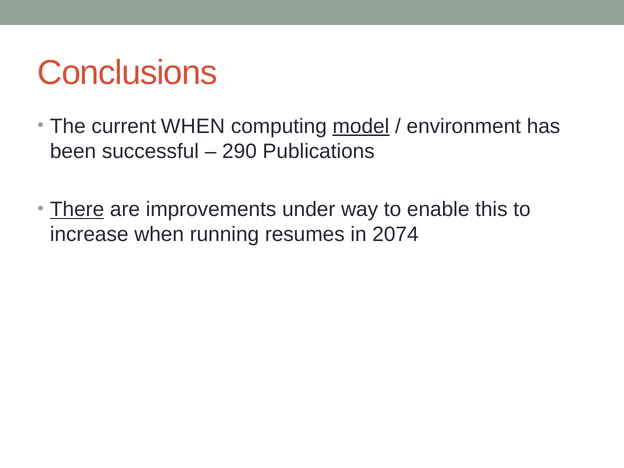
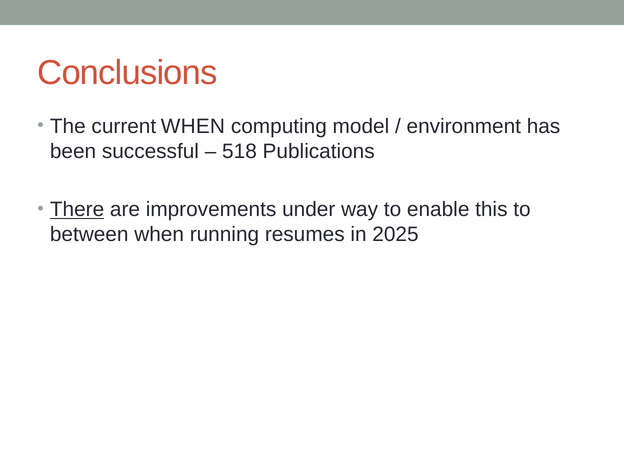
model underline: present -> none
290: 290 -> 518
increase: increase -> between
2074: 2074 -> 2025
